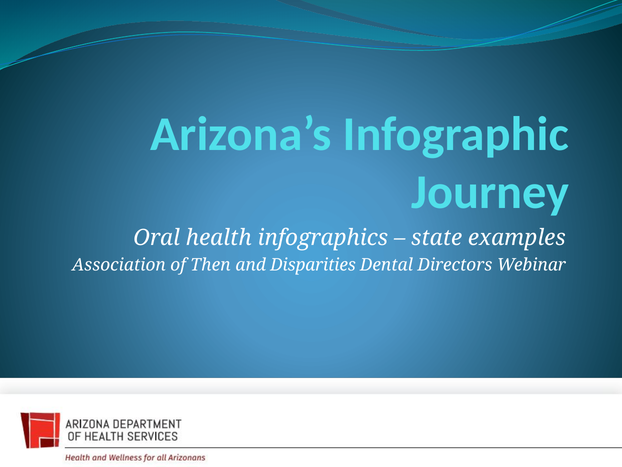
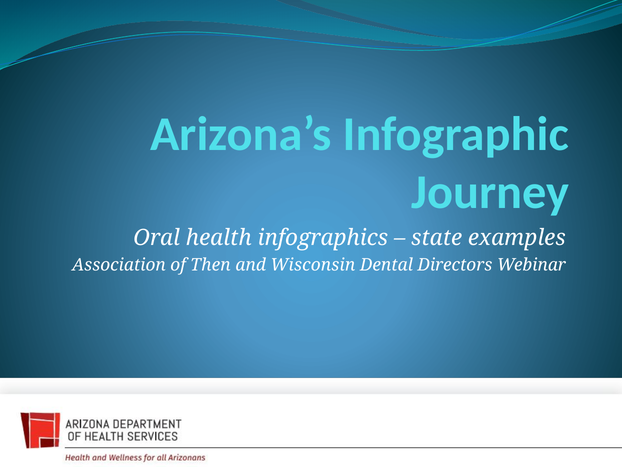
Disparities: Disparities -> Wisconsin
